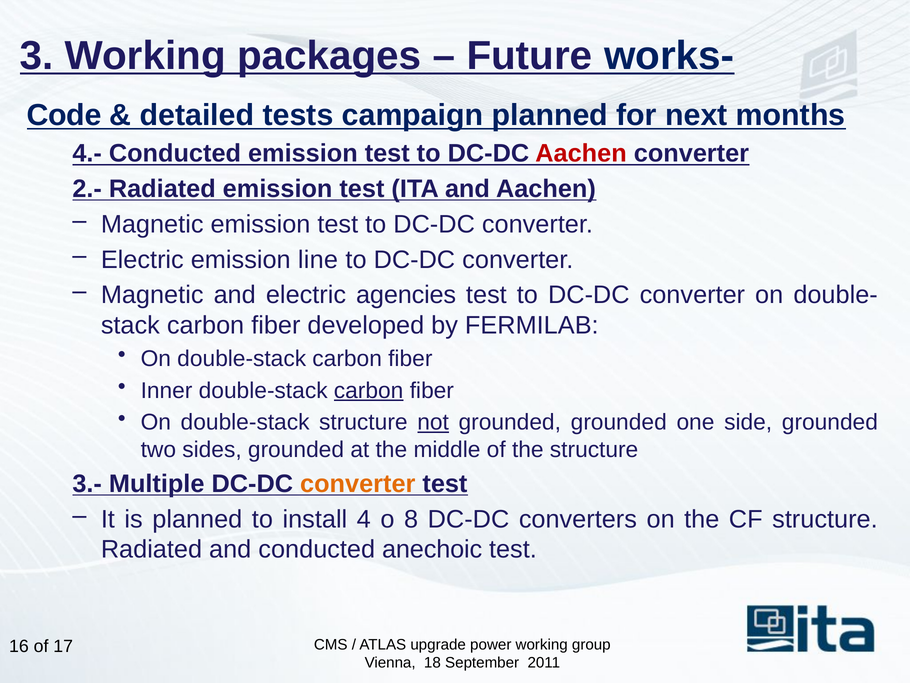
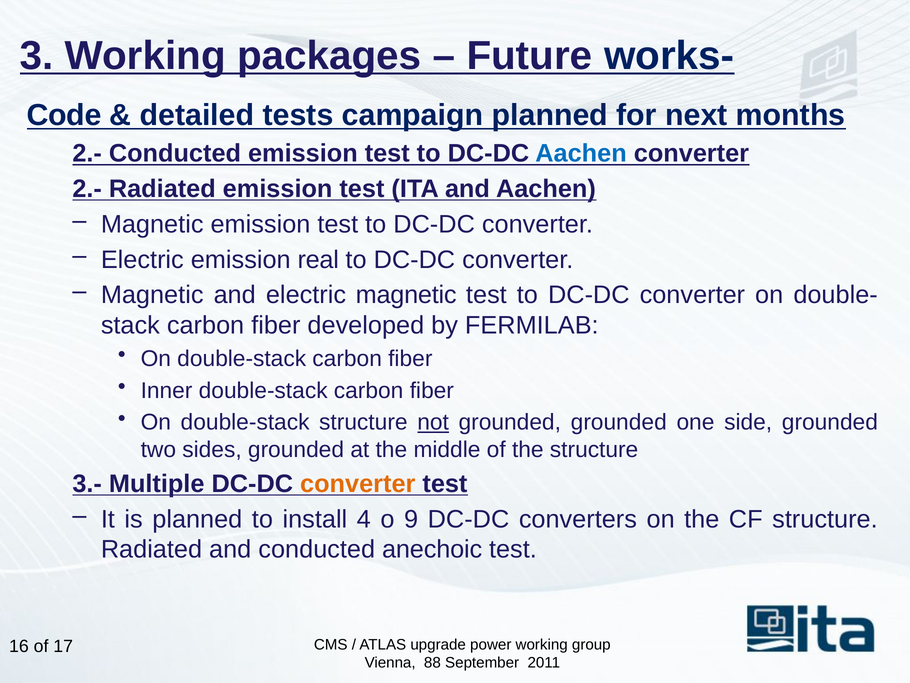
4.- at (87, 153): 4.- -> 2.-
Aachen at (581, 153) colour: red -> blue
line: line -> real
electric agencies: agencies -> magnetic
carbon at (369, 390) underline: present -> none
8: 8 -> 9
18: 18 -> 88
